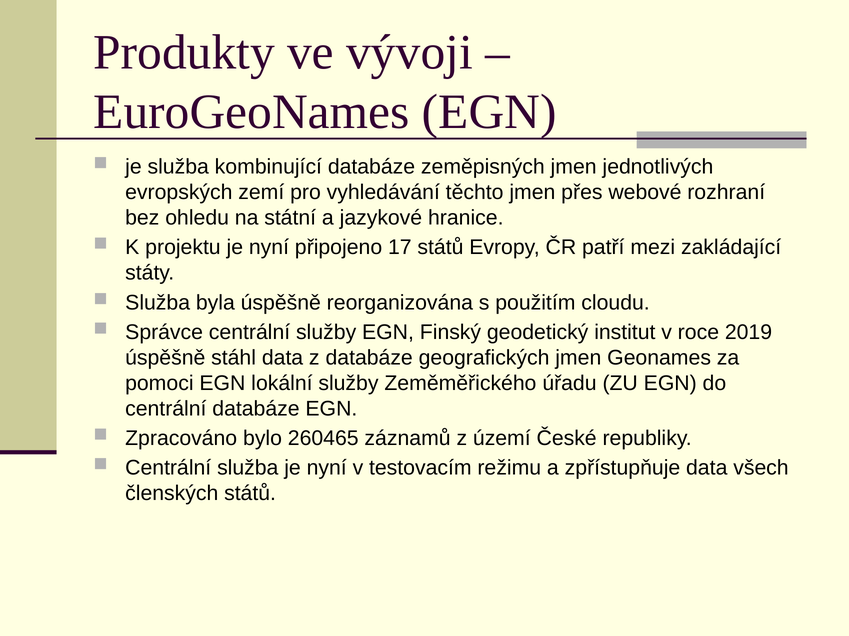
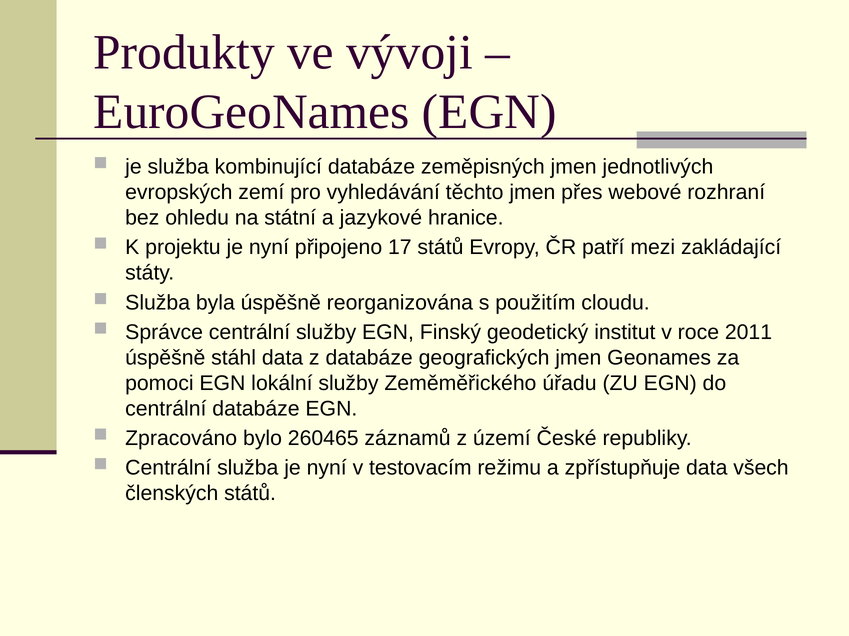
2019: 2019 -> 2011
